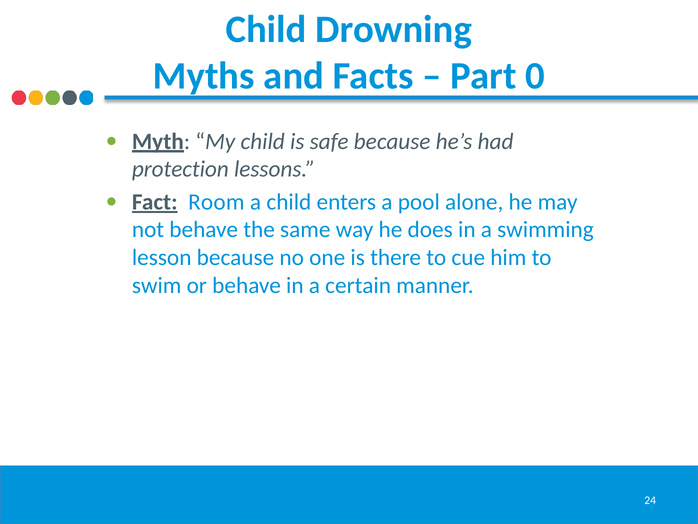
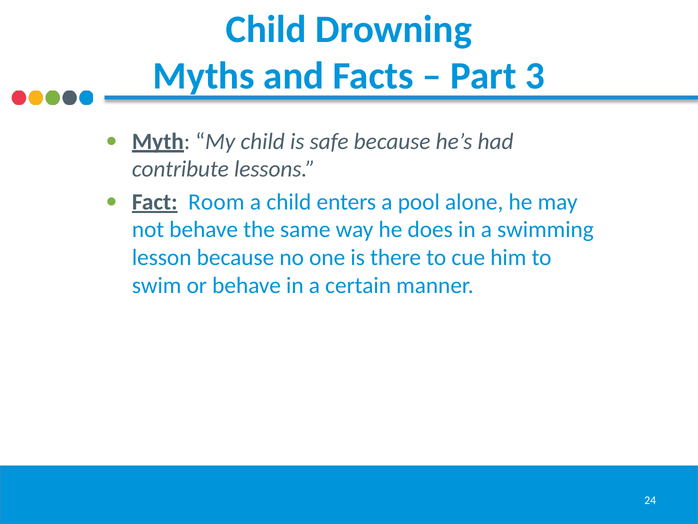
0: 0 -> 3
protection: protection -> contribute
